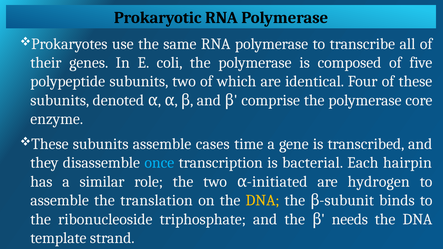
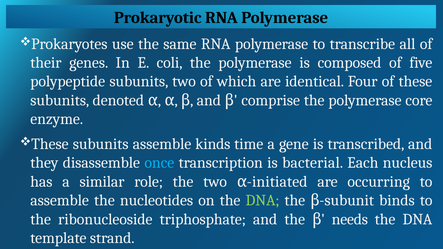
cases: cases -> kinds
hairpin: hairpin -> nucleus
hydrogen: hydrogen -> occurring
translation: translation -> nucleotides
DNA at (263, 201) colour: yellow -> light green
